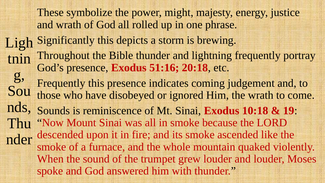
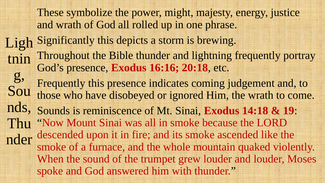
51:16: 51:16 -> 16:16
10:18: 10:18 -> 14:18
